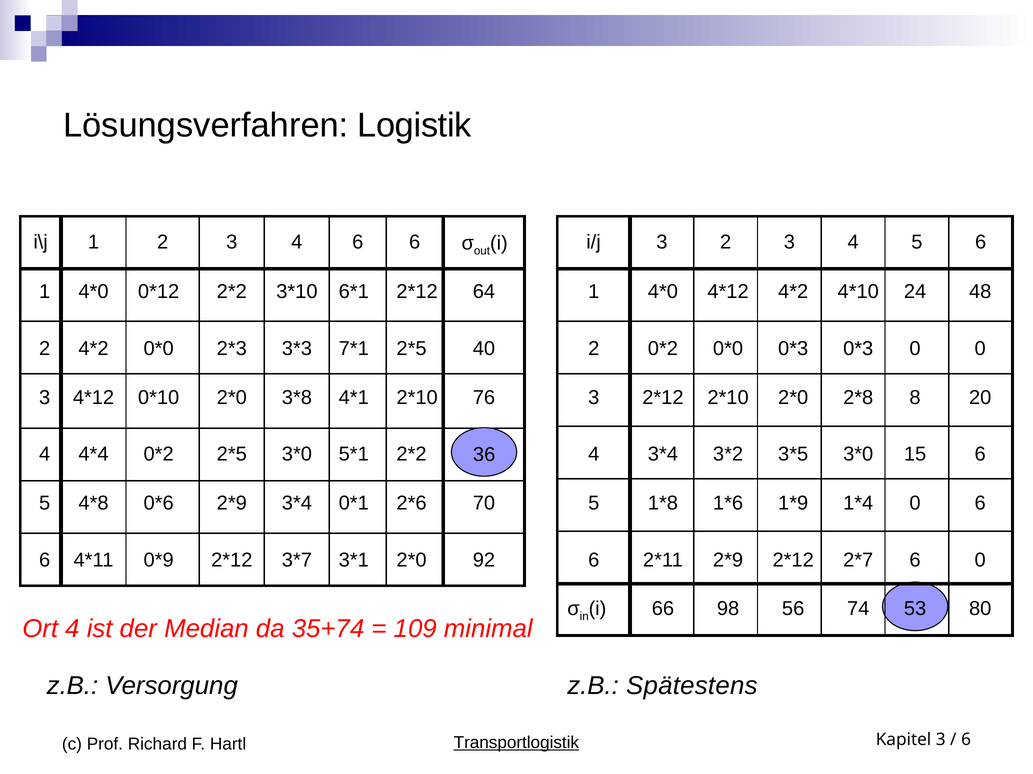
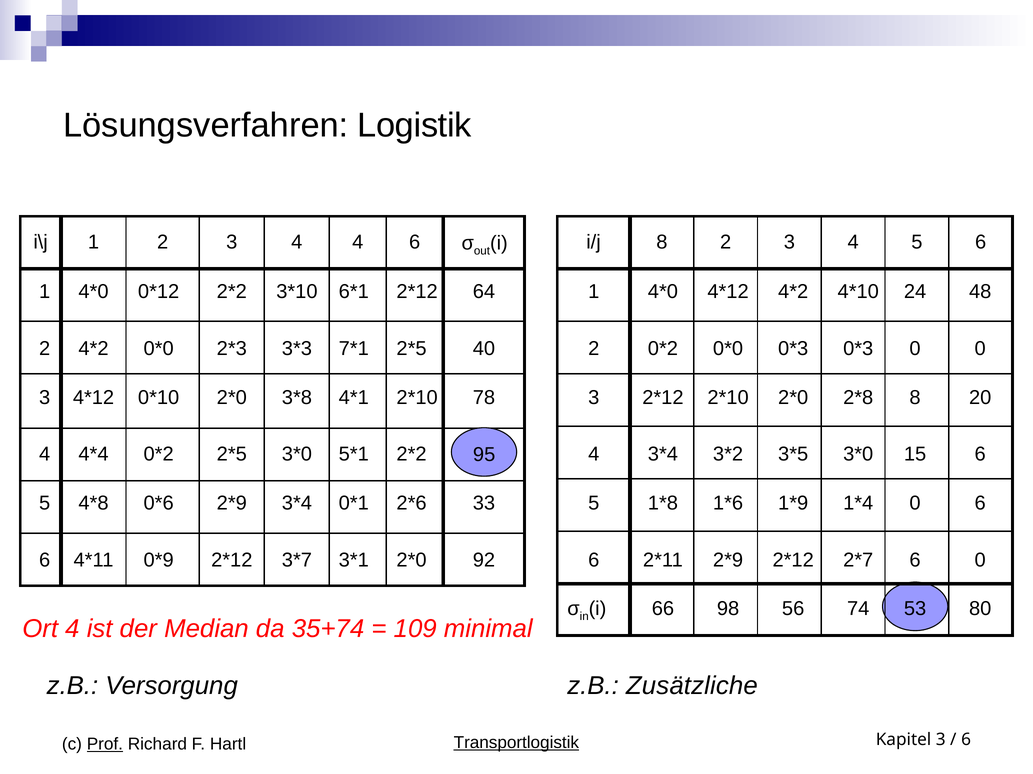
4 6: 6 -> 4
i/j 3: 3 -> 8
76: 76 -> 78
36: 36 -> 95
70: 70 -> 33
Spätestens: Spätestens -> Zusätzliche
Prof underline: none -> present
